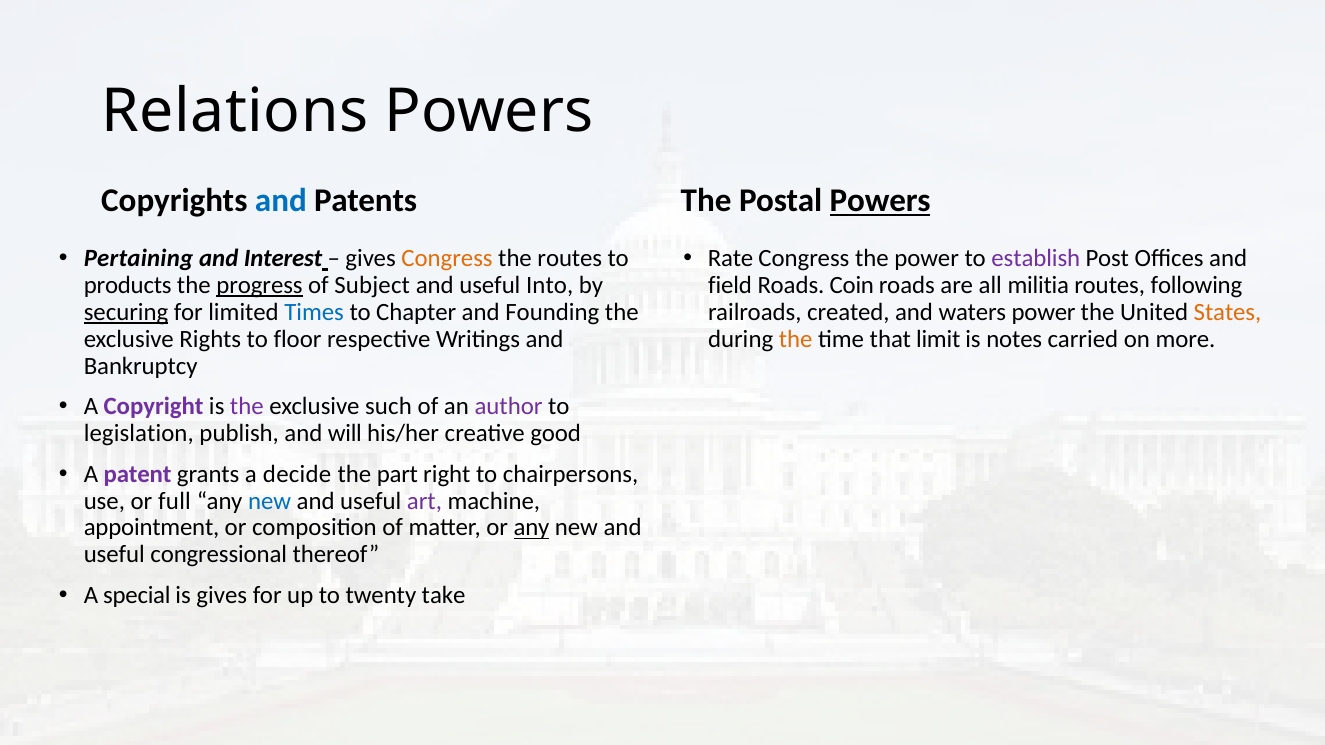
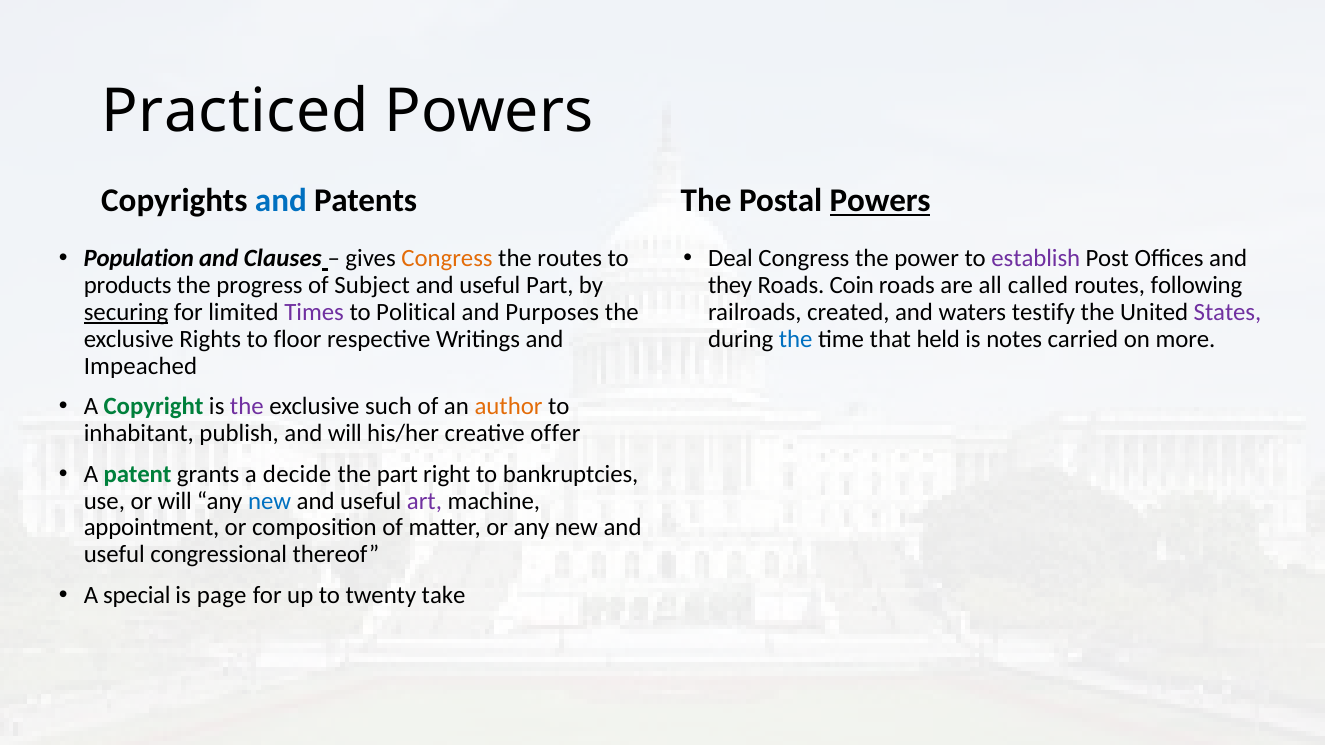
Relations: Relations -> Practiced
Pertaining: Pertaining -> Population
Interest: Interest -> Clauses
Rate: Rate -> Deal
progress underline: present -> none
useful Into: Into -> Part
field: field -> they
militia: militia -> called
Times colour: blue -> purple
Chapter: Chapter -> Political
Founding: Founding -> Purposes
waters power: power -> testify
States colour: orange -> purple
the at (796, 339) colour: orange -> blue
limit: limit -> held
Bankruptcy: Bankruptcy -> Impeached
Copyright colour: purple -> green
author colour: purple -> orange
legislation: legislation -> inhabitant
good: good -> offer
patent colour: purple -> green
chairpersons: chairpersons -> bankruptcies
or full: full -> will
any at (532, 528) underline: present -> none
is gives: gives -> page
